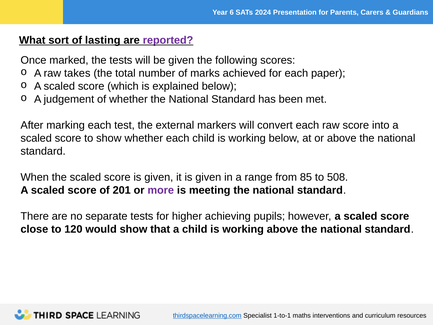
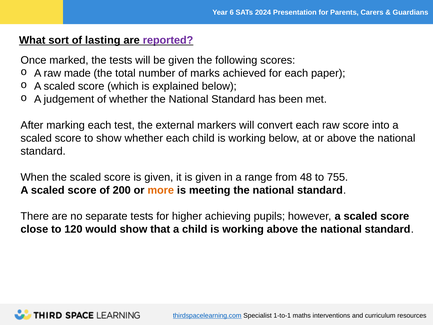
takes: takes -> made
85: 85 -> 48
508: 508 -> 755
201: 201 -> 200
more colour: purple -> orange
